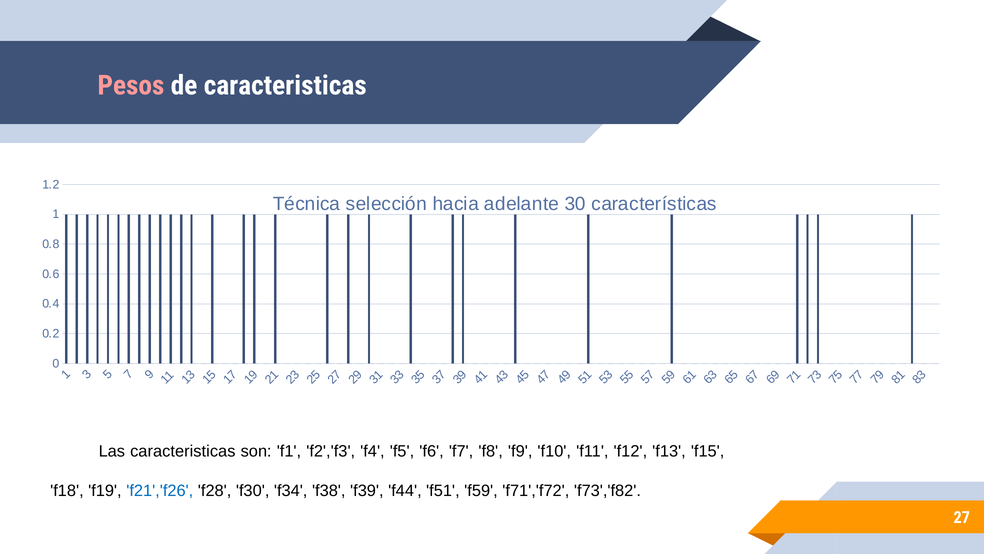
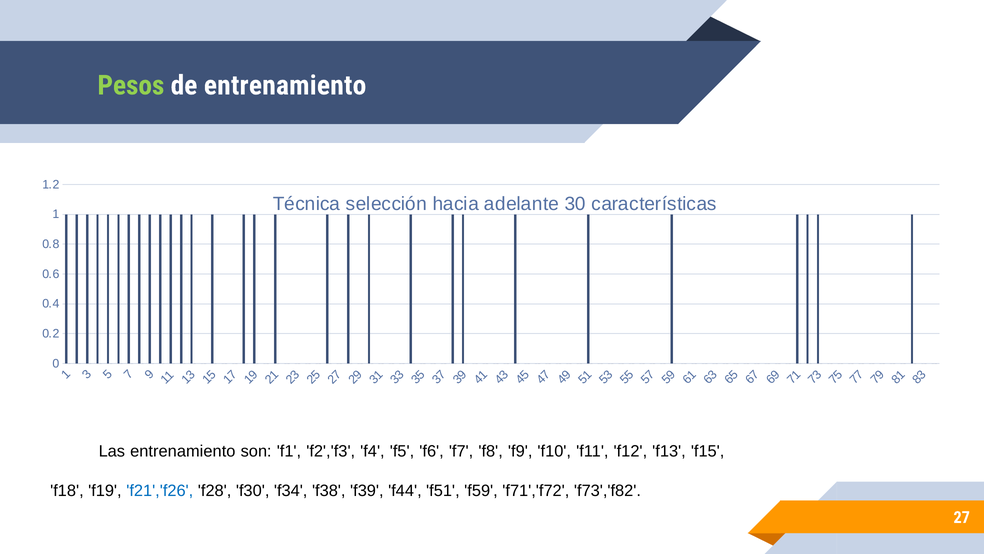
Pesos colour: pink -> light green
de caracteristicas: caracteristicas -> entrenamiento
Las caracteristicas: caracteristicas -> entrenamiento
